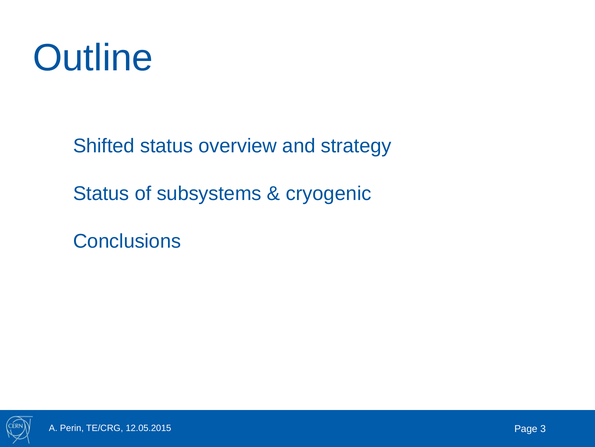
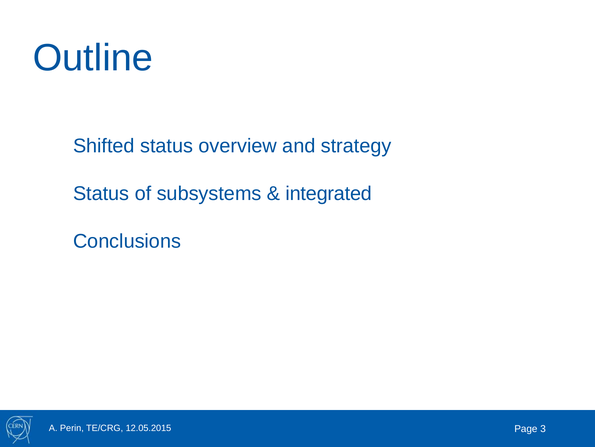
cryogenic: cryogenic -> integrated
